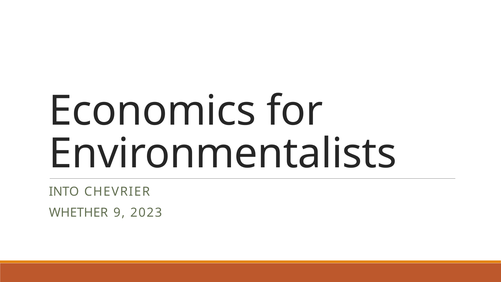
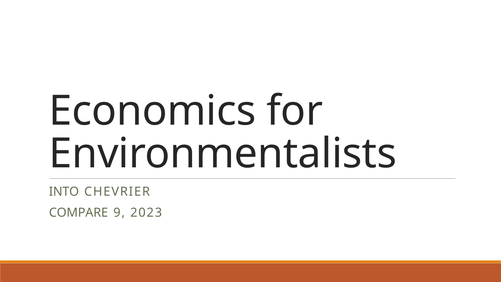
WHETHER: WHETHER -> COMPARE
